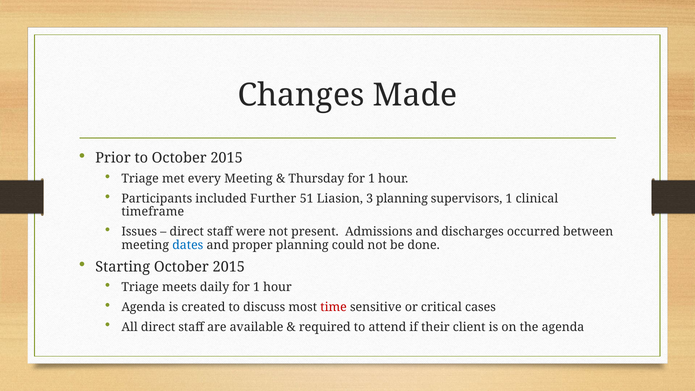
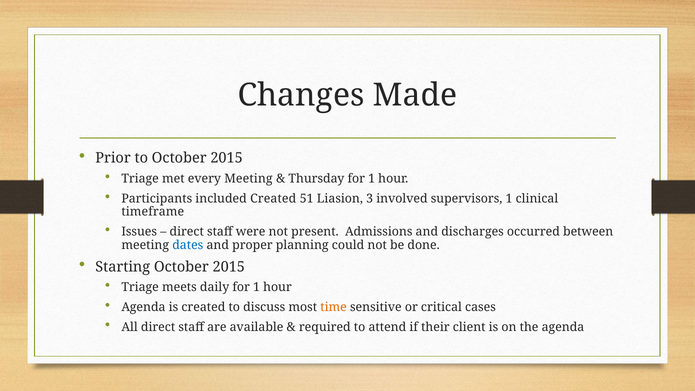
included Further: Further -> Created
3 planning: planning -> involved
time colour: red -> orange
